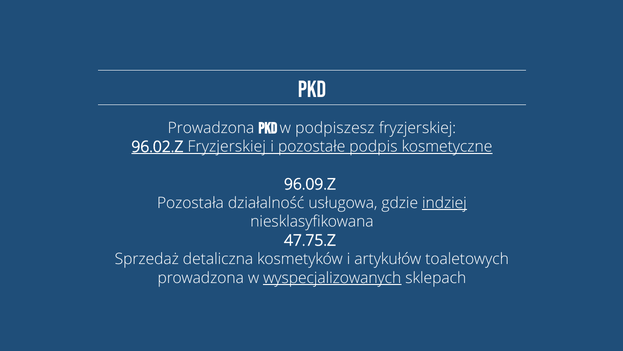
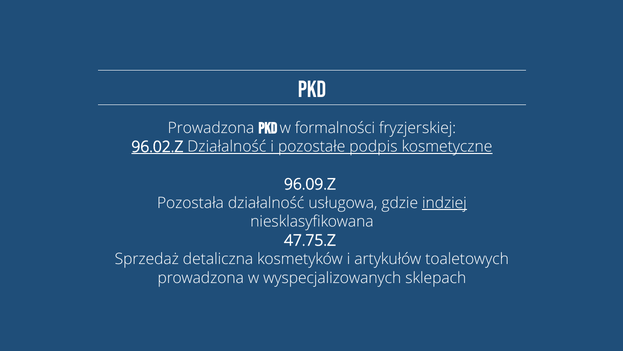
podpiszesz: podpiszesz -> formalności
96.02.Z Fryzjerskiej: Fryzjerskiej -> Działalność
wyspecjalizowanych underline: present -> none
